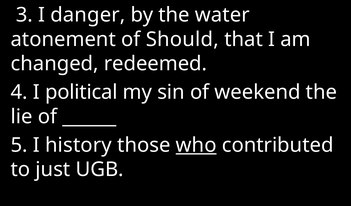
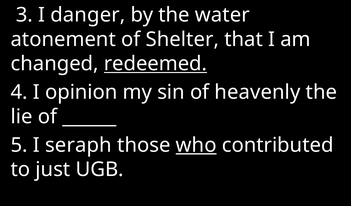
Should: Should -> Shelter
redeemed underline: none -> present
political: political -> opinion
weekend: weekend -> heavenly
history: history -> seraph
